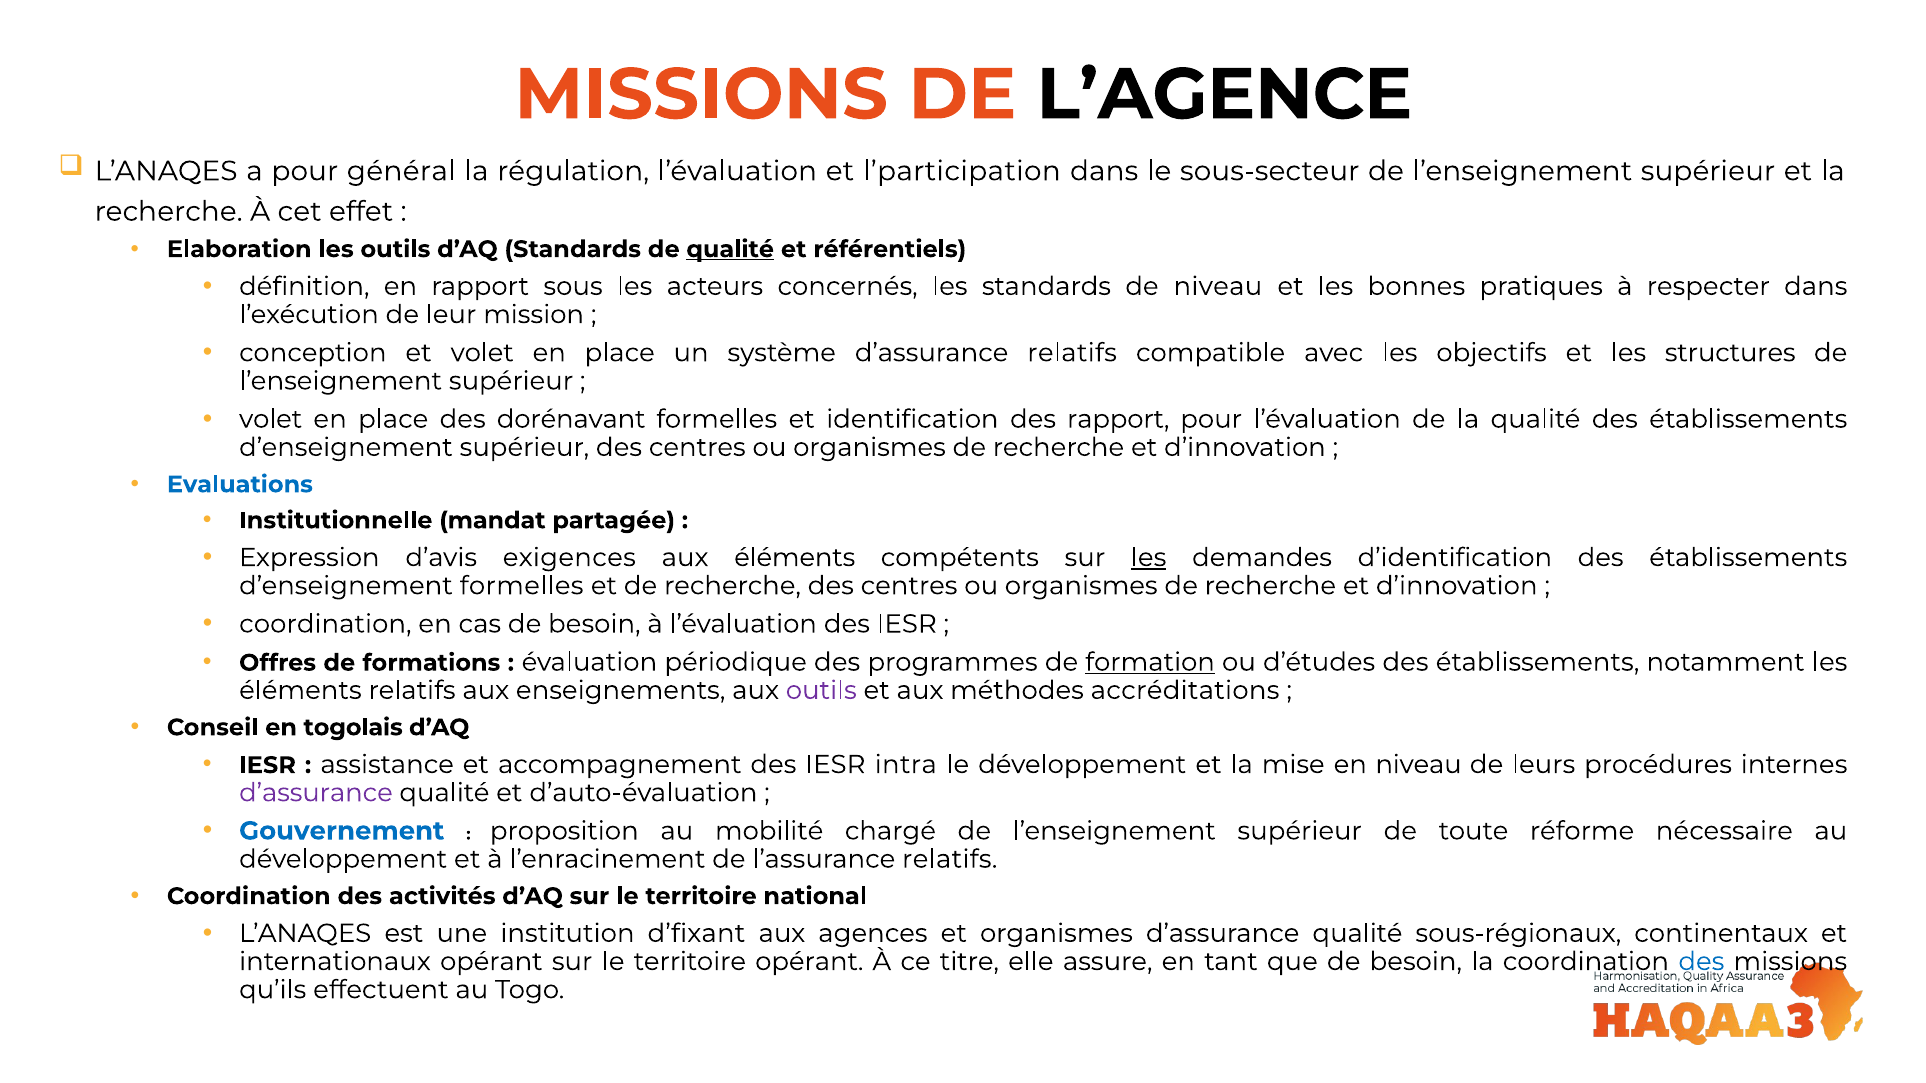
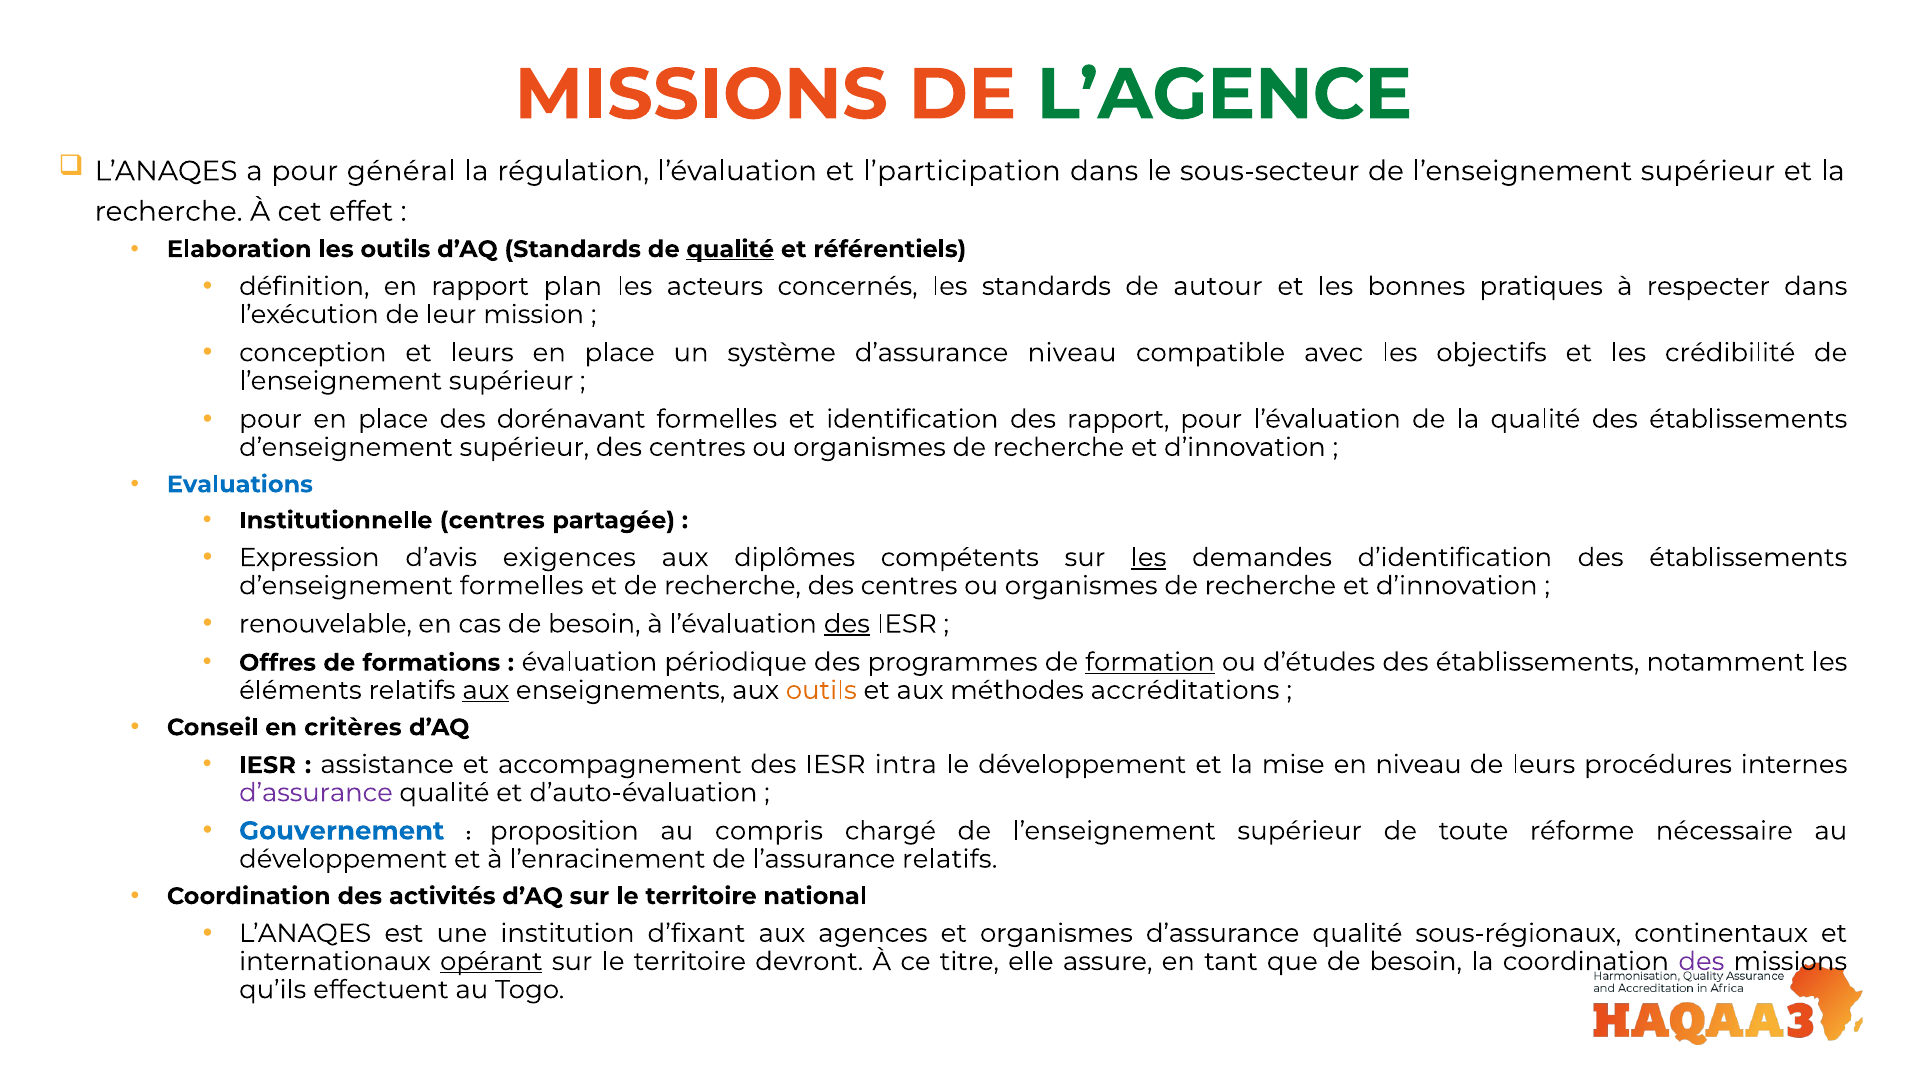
L’AGENCE colour: black -> green
sous: sous -> plan
de niveau: niveau -> autour
et volet: volet -> leurs
d’assurance relatifs: relatifs -> niveau
structures: structures -> crédibilité
volet at (271, 419): volet -> pour
Institutionnelle mandat: mandat -> centres
aux éléments: éléments -> diplômes
coordination at (325, 624): coordination -> renouvelable
des at (847, 624) underline: none -> present
aux at (486, 691) underline: none -> present
outils at (821, 691) colour: purple -> orange
togolais: togolais -> critères
mobilité: mobilité -> compris
opérant at (491, 962) underline: none -> present
territoire opérant: opérant -> devront
des at (1701, 962) colour: blue -> purple
